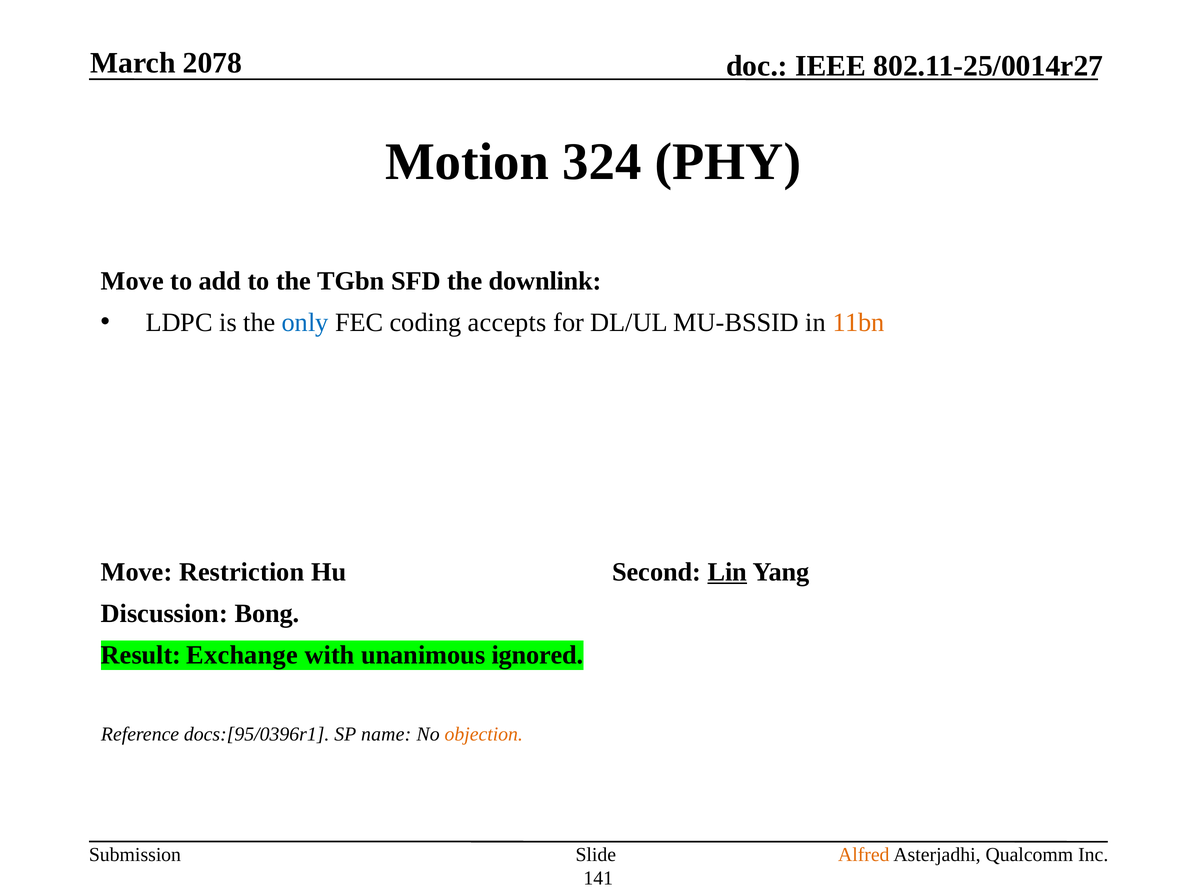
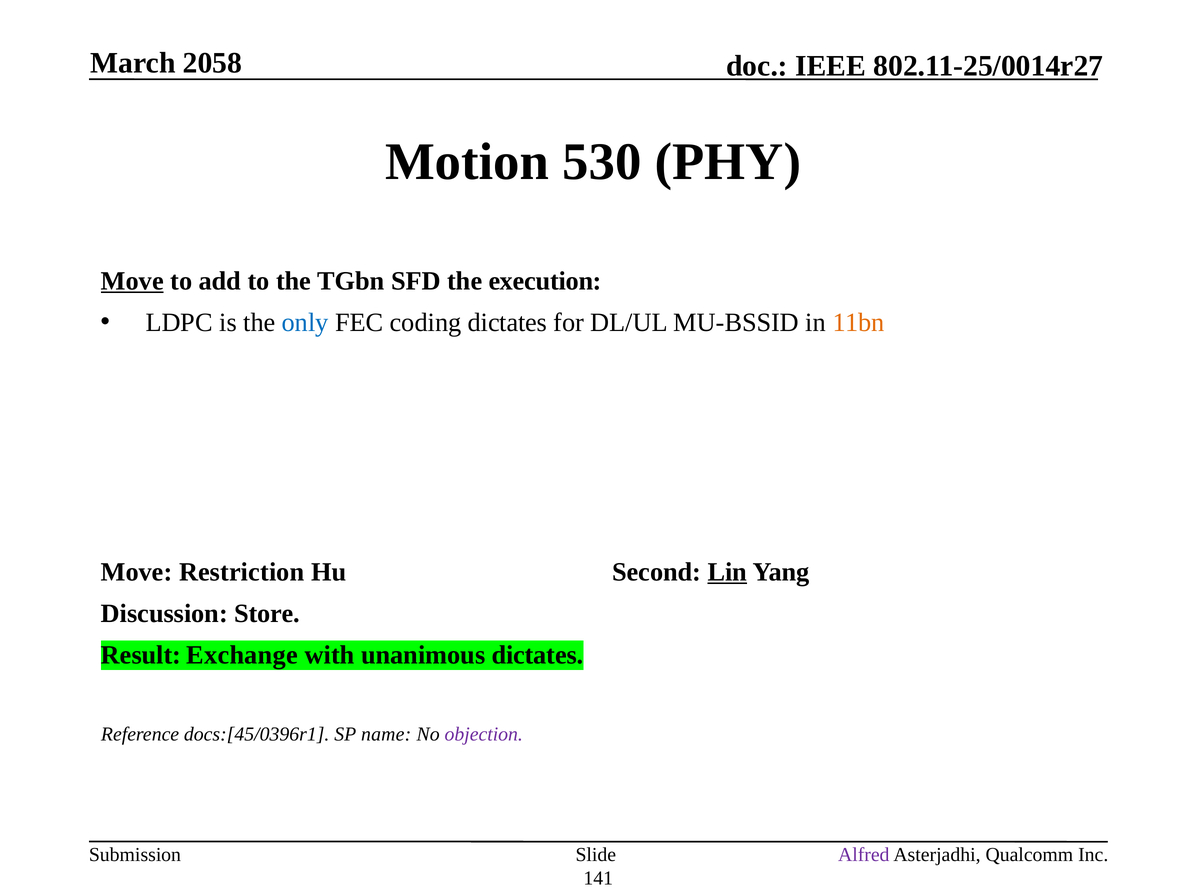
2078: 2078 -> 2058
324: 324 -> 530
Move at (132, 281) underline: none -> present
downlink: downlink -> execution
coding accepts: accepts -> dictates
Bong: Bong -> Store
unanimous ignored: ignored -> dictates
docs:[95/0396r1: docs:[95/0396r1 -> docs:[45/0396r1
objection colour: orange -> purple
Alfred colour: orange -> purple
